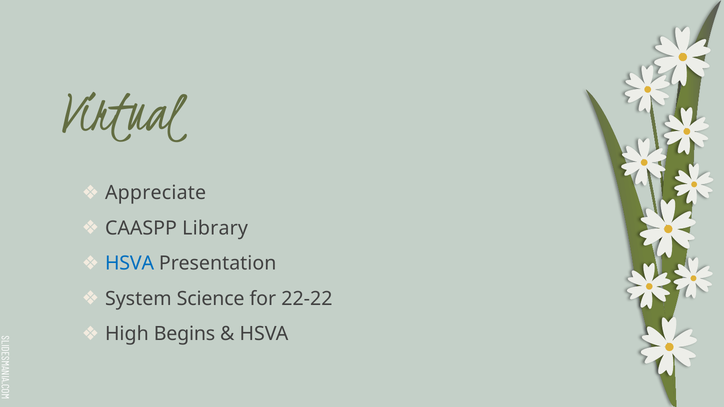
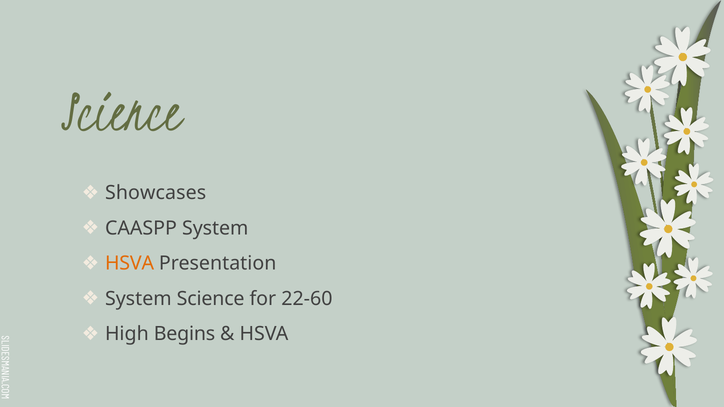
Virtual at (121, 109): Virtual -> Science
Appreciate: Appreciate -> Showcases
CAASPP Library: Library -> System
HSVA at (130, 264) colour: blue -> orange
22-22: 22-22 -> 22-60
